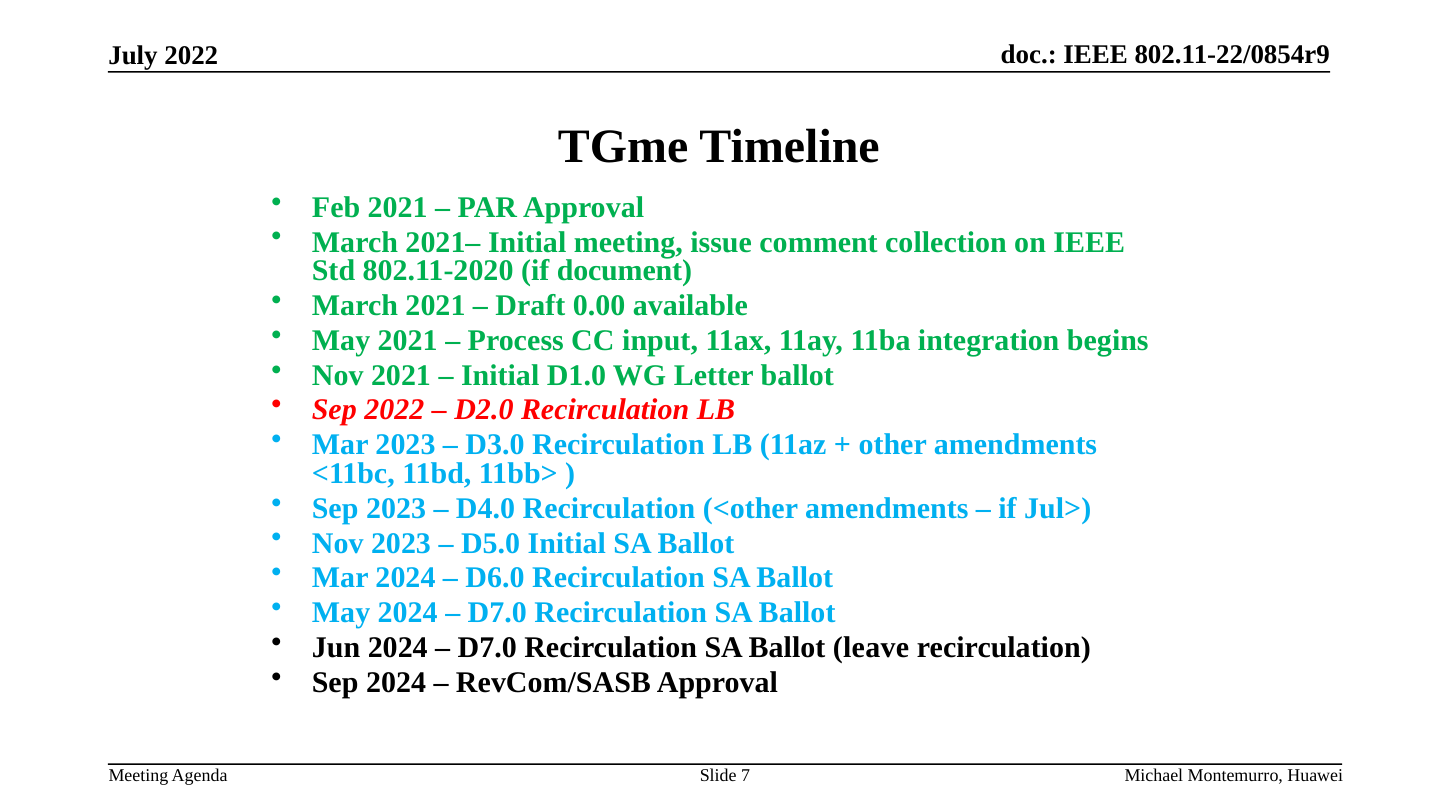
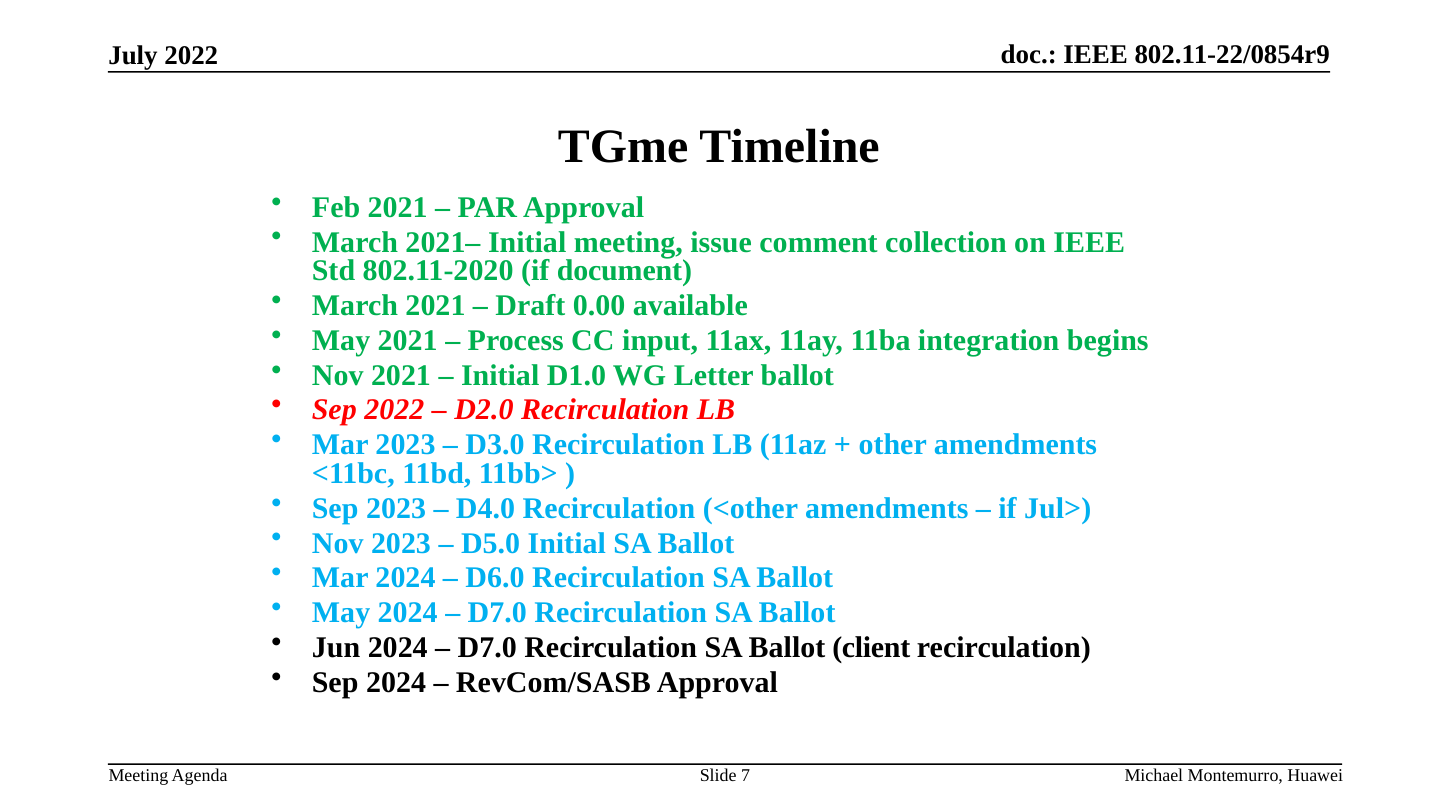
leave: leave -> client
